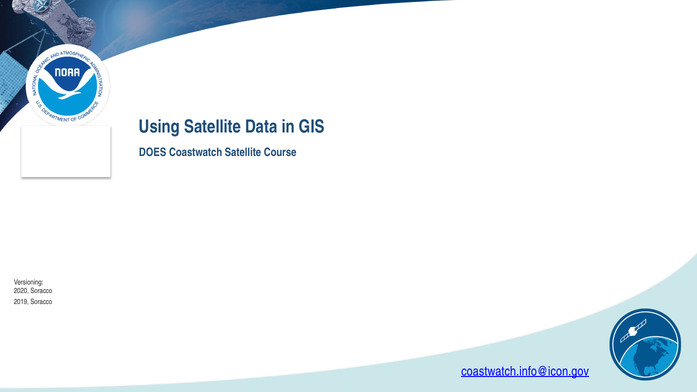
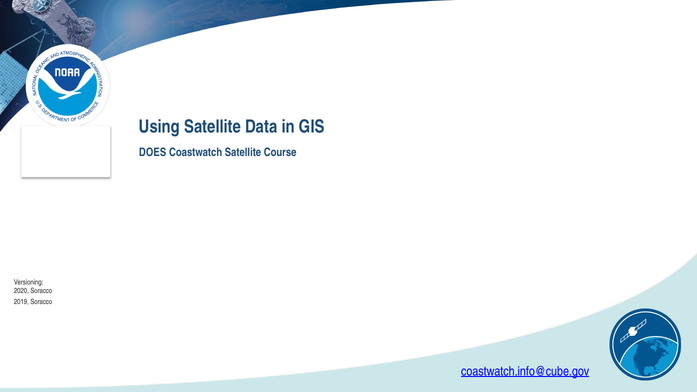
coastwatch.info@icon.gov: coastwatch.info@icon.gov -> coastwatch.info@cube.gov
